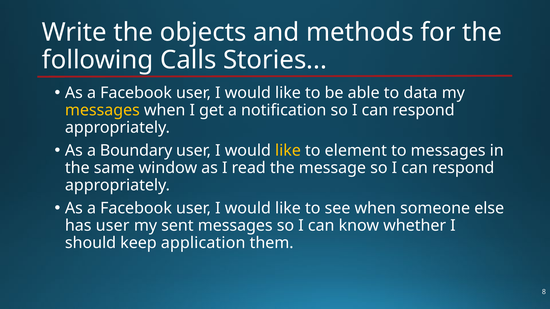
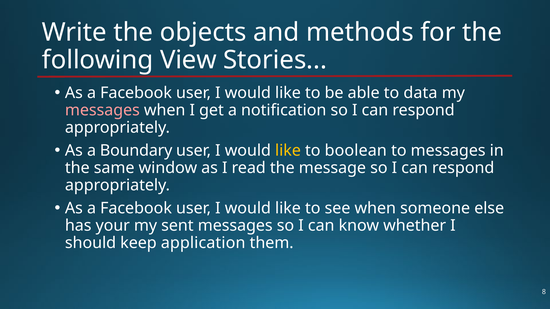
Calls: Calls -> View
messages at (102, 110) colour: yellow -> pink
element: element -> boolean
has user: user -> your
